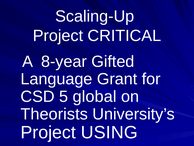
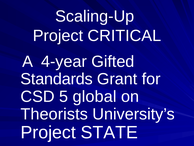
8-year: 8-year -> 4-year
Language: Language -> Standards
USING: USING -> STATE
